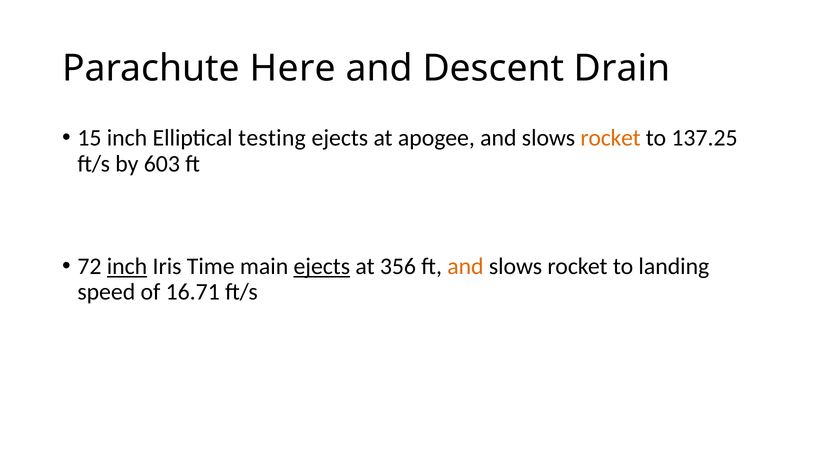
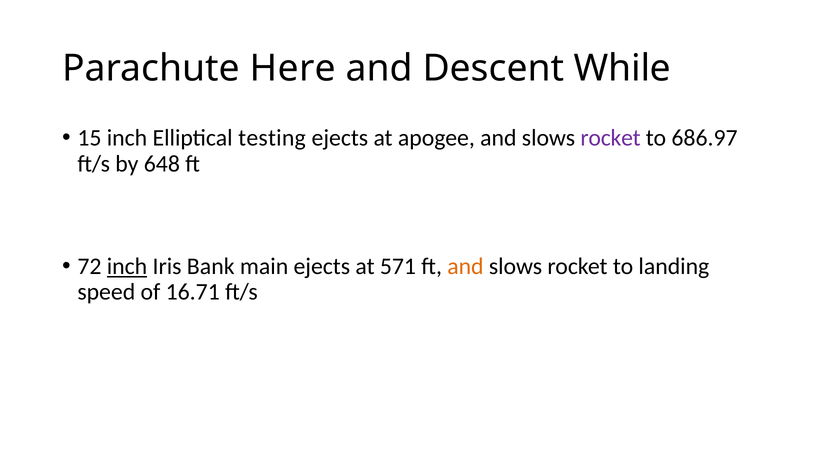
Drain: Drain -> While
rocket at (611, 138) colour: orange -> purple
137.25: 137.25 -> 686.97
603: 603 -> 648
Time: Time -> Bank
ejects at (322, 266) underline: present -> none
356: 356 -> 571
